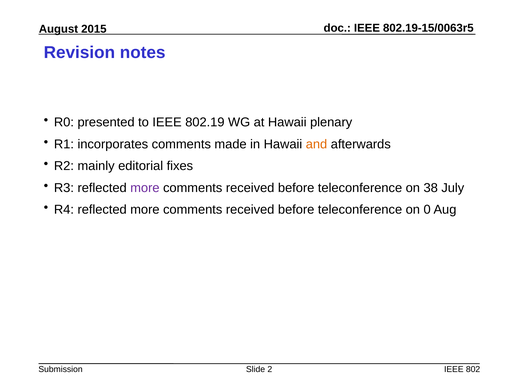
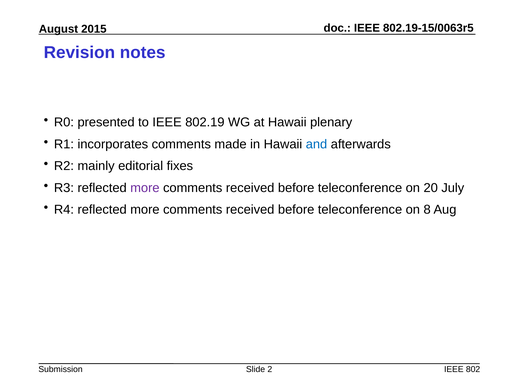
and colour: orange -> blue
38: 38 -> 20
0: 0 -> 8
